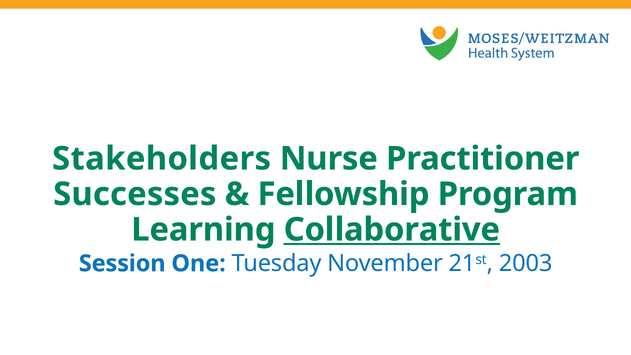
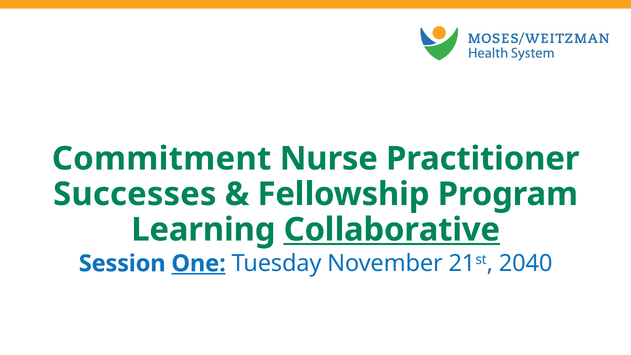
Stakeholders: Stakeholders -> Commitment
One underline: none -> present
2003: 2003 -> 2040
